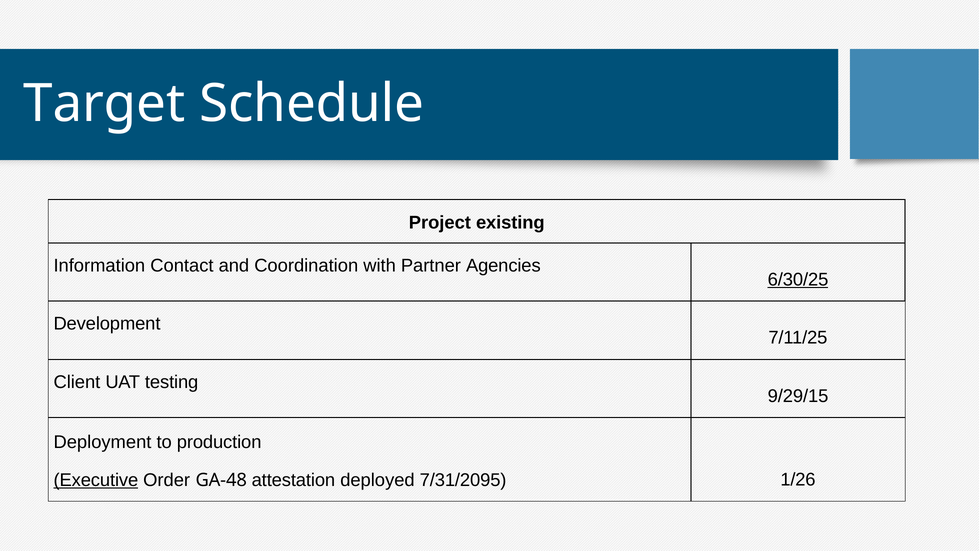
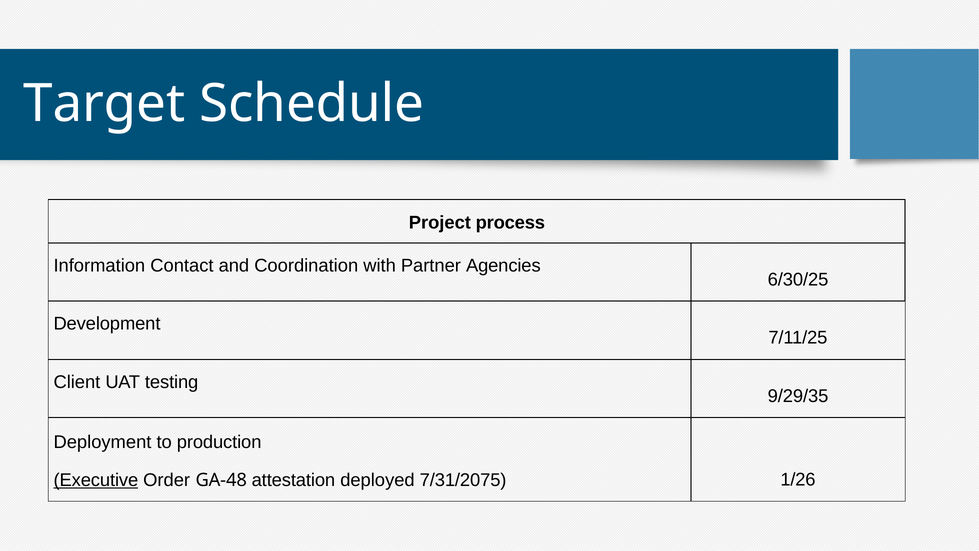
existing: existing -> process
6/30/25 underline: present -> none
9/29/15: 9/29/15 -> 9/29/35
7/31/2095: 7/31/2095 -> 7/31/2075
